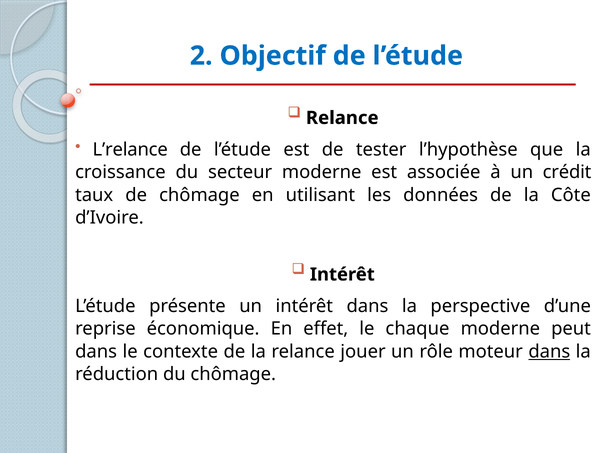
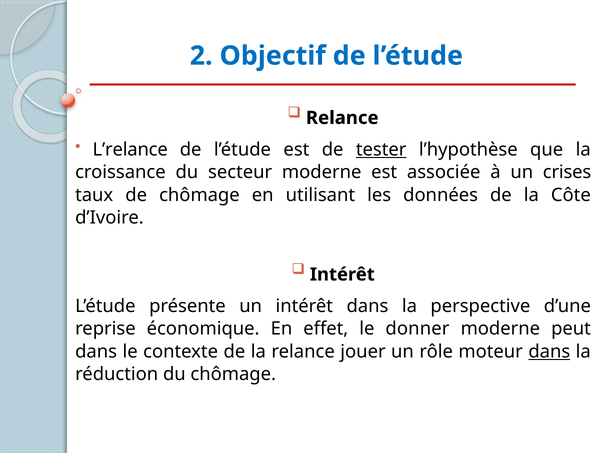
tester underline: none -> present
crédit: crédit -> crises
chaque: chaque -> donner
